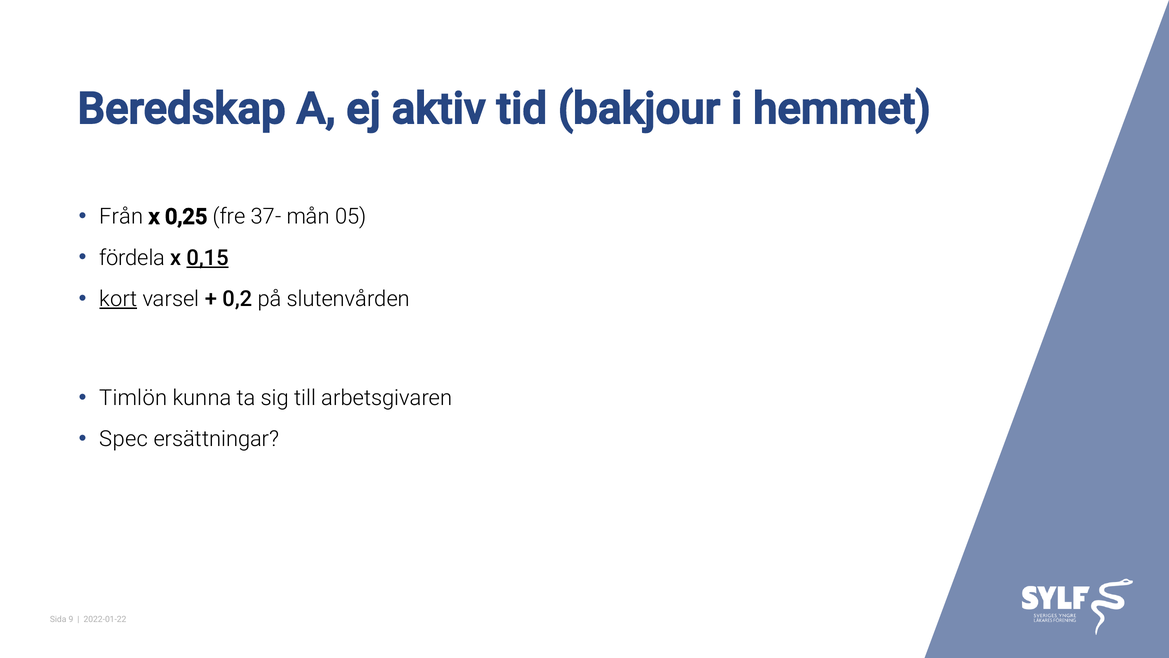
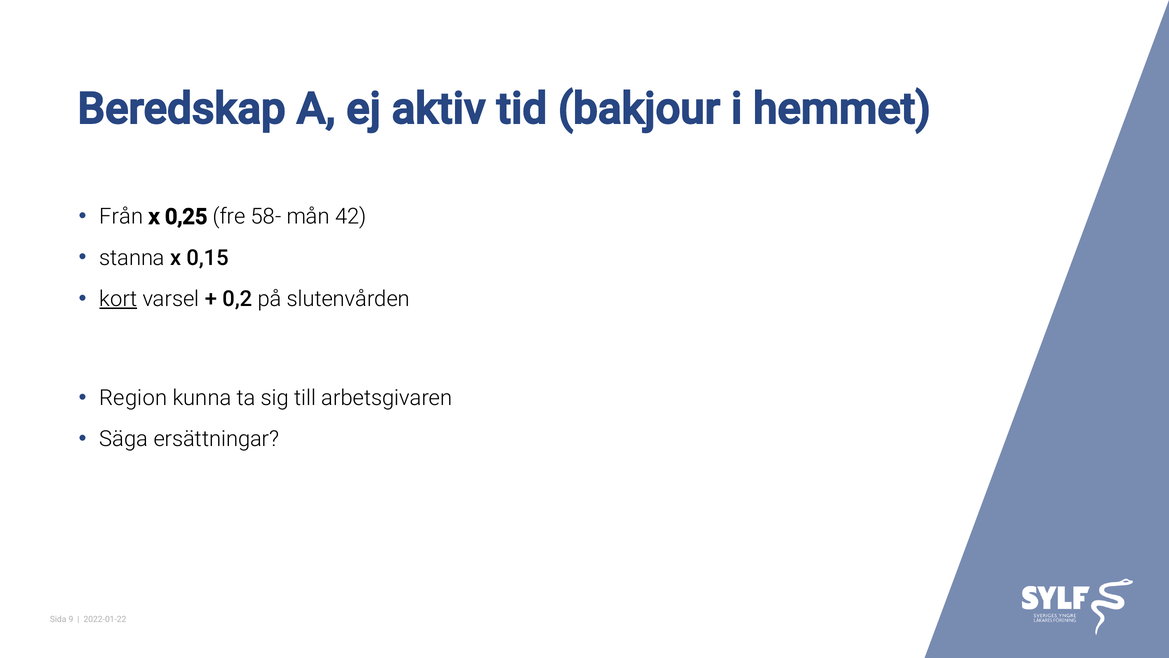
37-: 37- -> 58-
05: 05 -> 42
fördela: fördela -> stanna
0,15 underline: present -> none
Timlön: Timlön -> Region
Spec: Spec -> Säga
